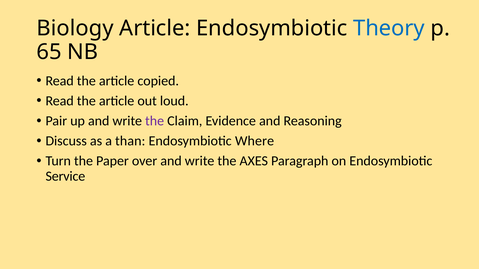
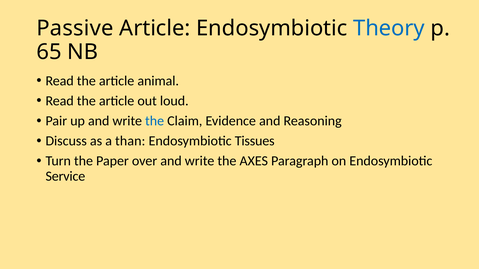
Biology: Biology -> Passive
copied: copied -> animal
the at (155, 121) colour: purple -> blue
Where: Where -> Tissues
